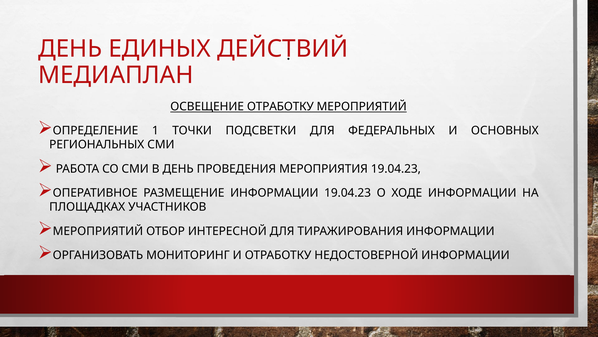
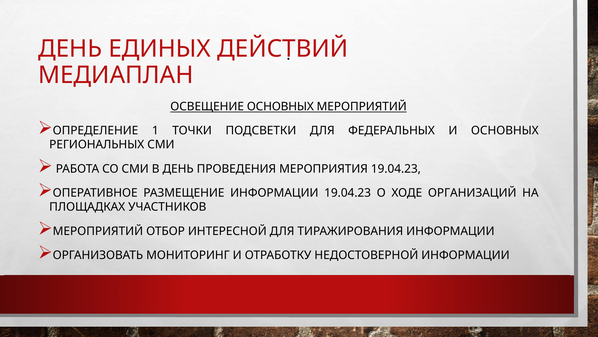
ОСВЕЩЕНИЕ ОТРАБОТКУ: ОТРАБОТКУ -> ОСНОВНЫХ
ХОДЕ ИНФОРМАЦИИ: ИНФОРМАЦИИ -> ОРГАНИЗАЦИЙ
